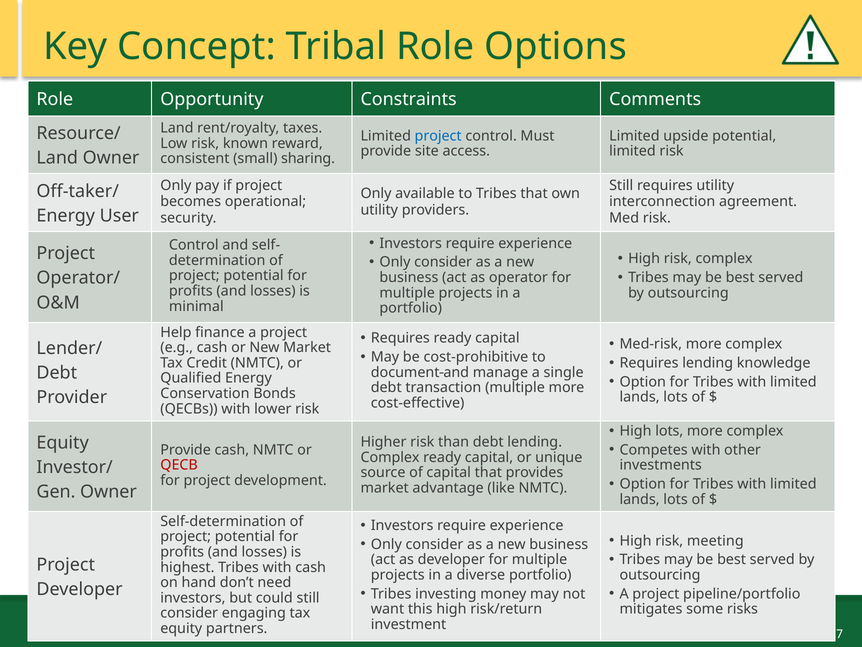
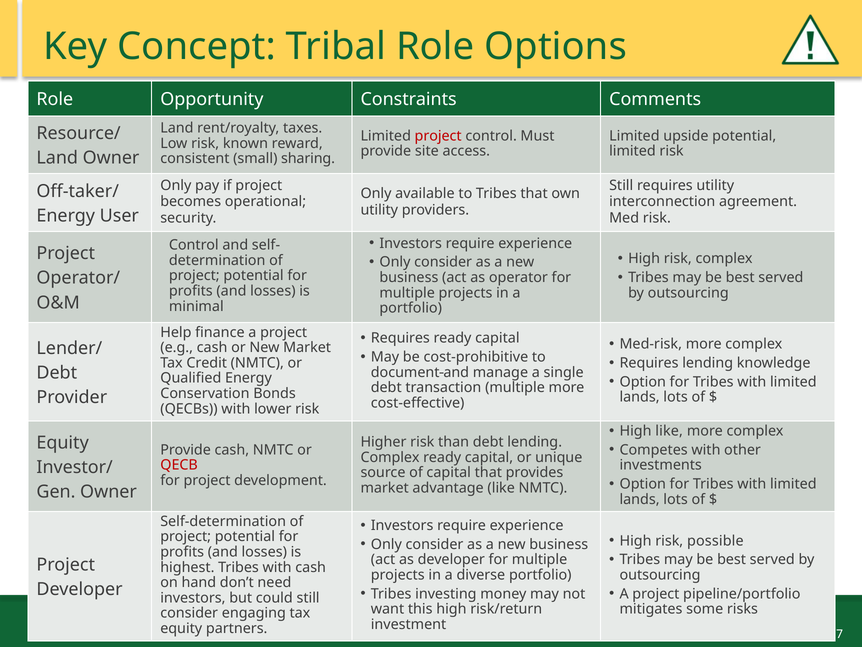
project at (438, 136) colour: blue -> red
High lots: lots -> like
meeting: meeting -> possible
